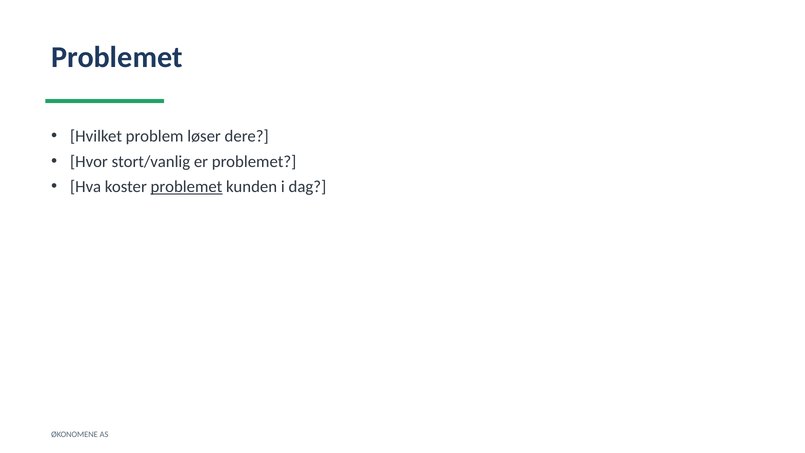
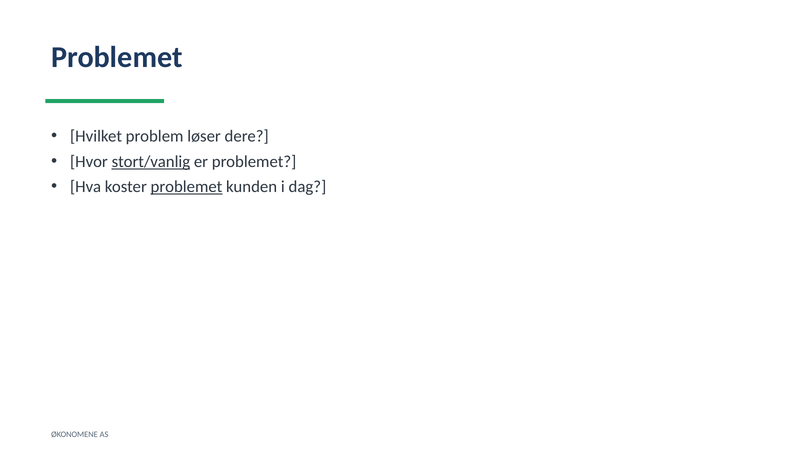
stort/vanlig underline: none -> present
